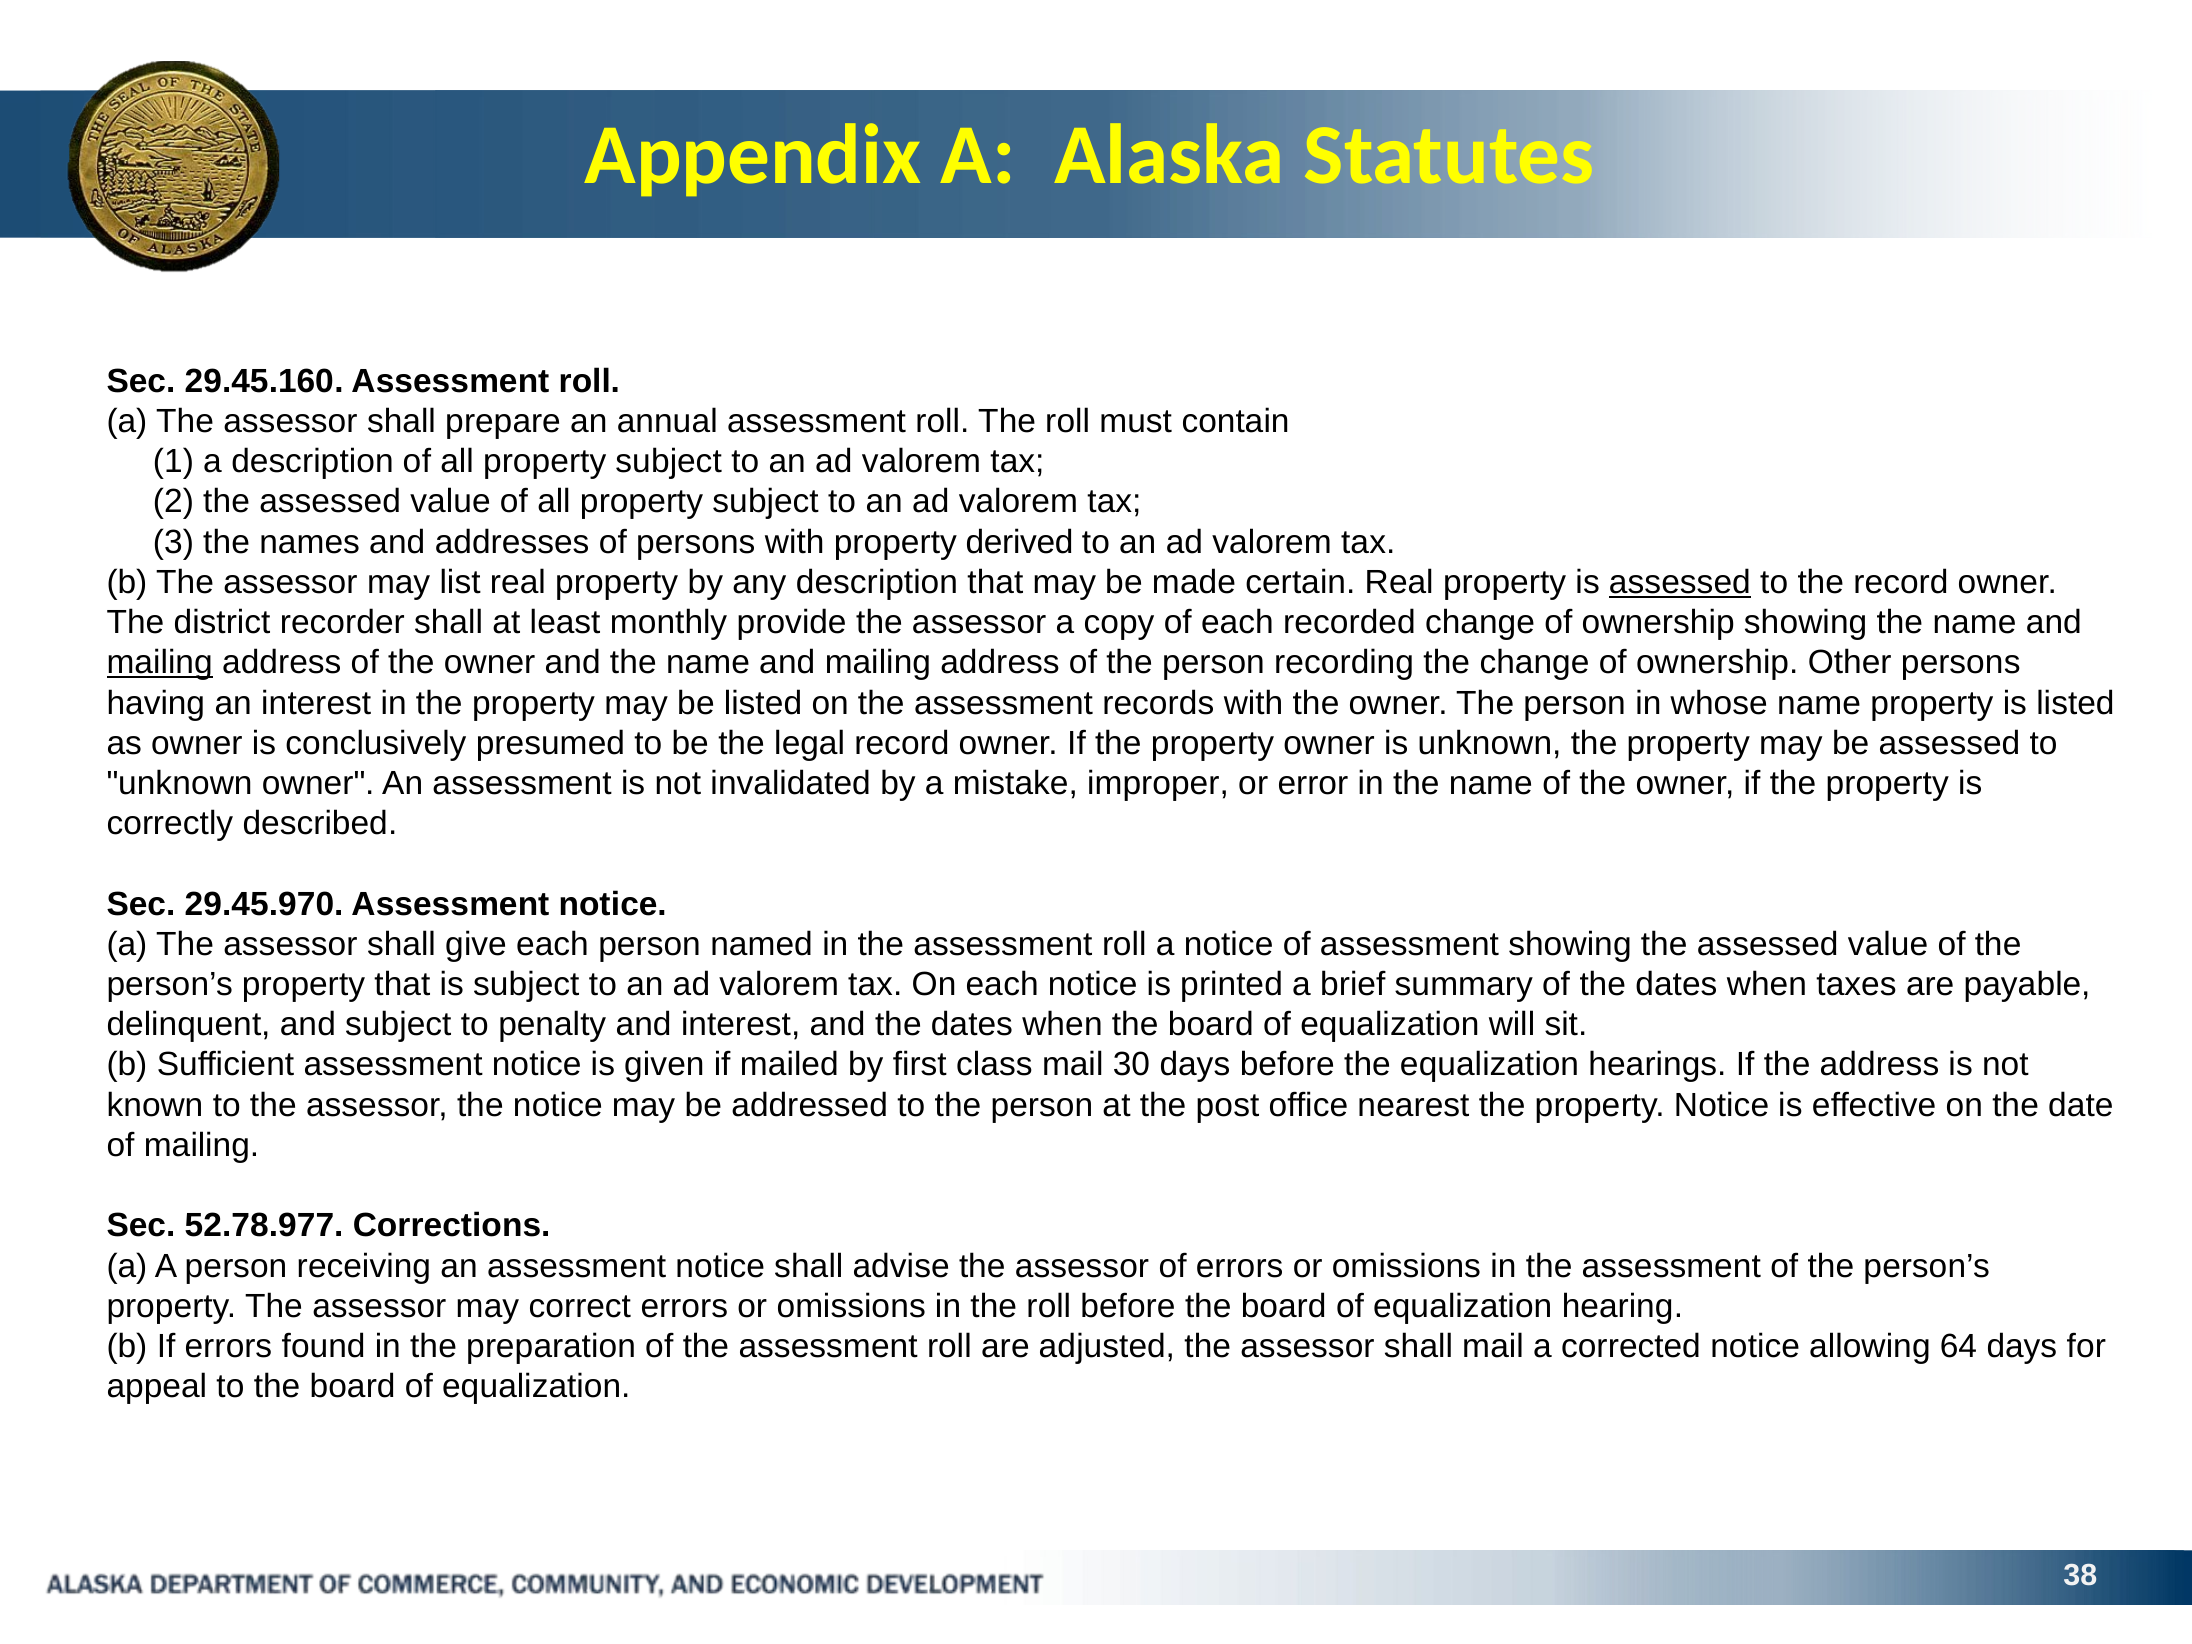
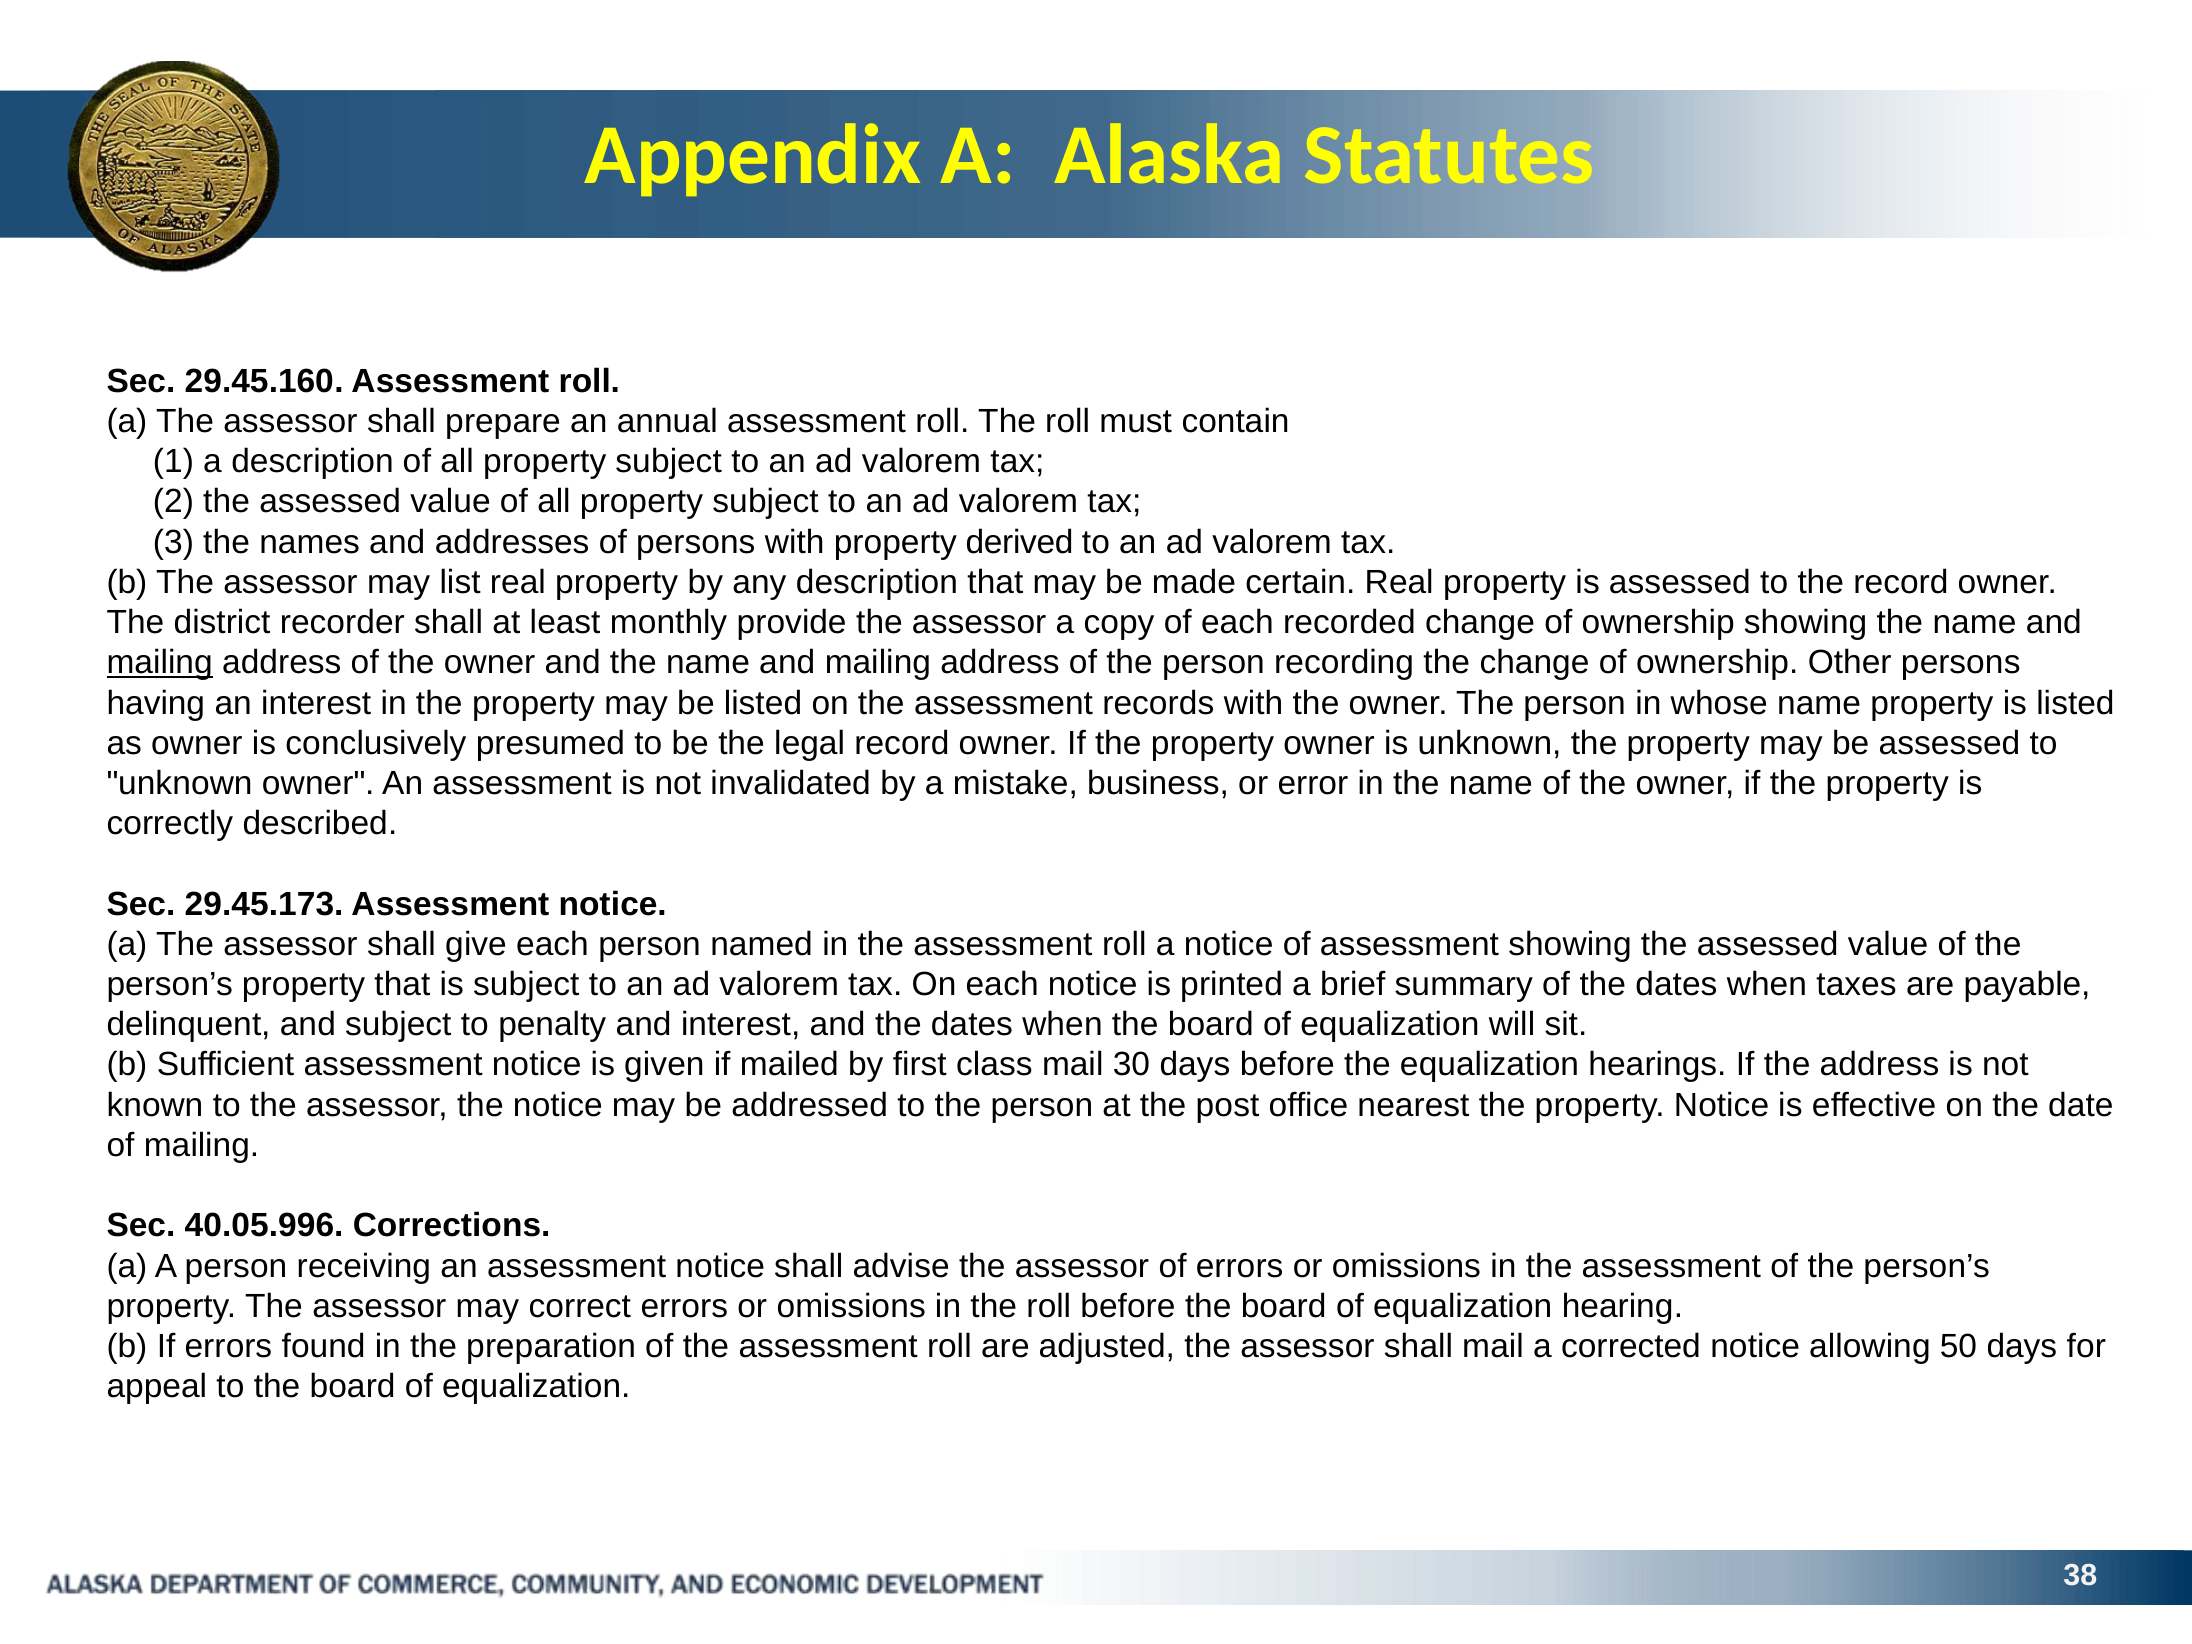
assessed at (1680, 582) underline: present -> none
improper: improper -> business
29.45.970: 29.45.970 -> 29.45.173
52.78.977: 52.78.977 -> 40.05.996
64: 64 -> 50
